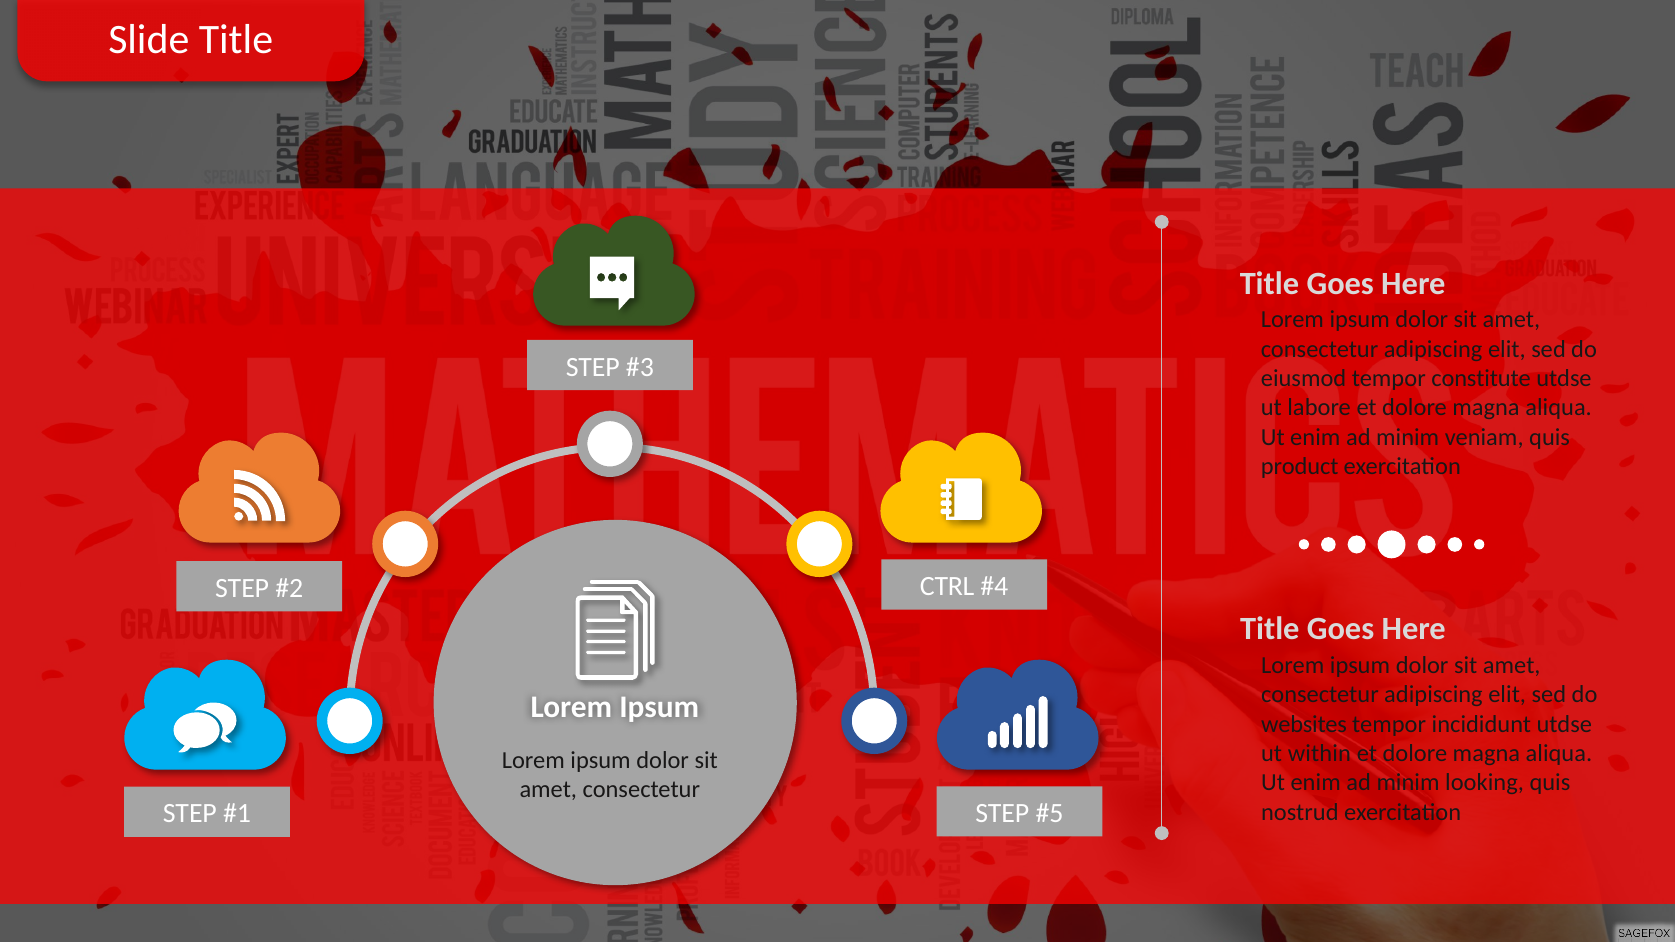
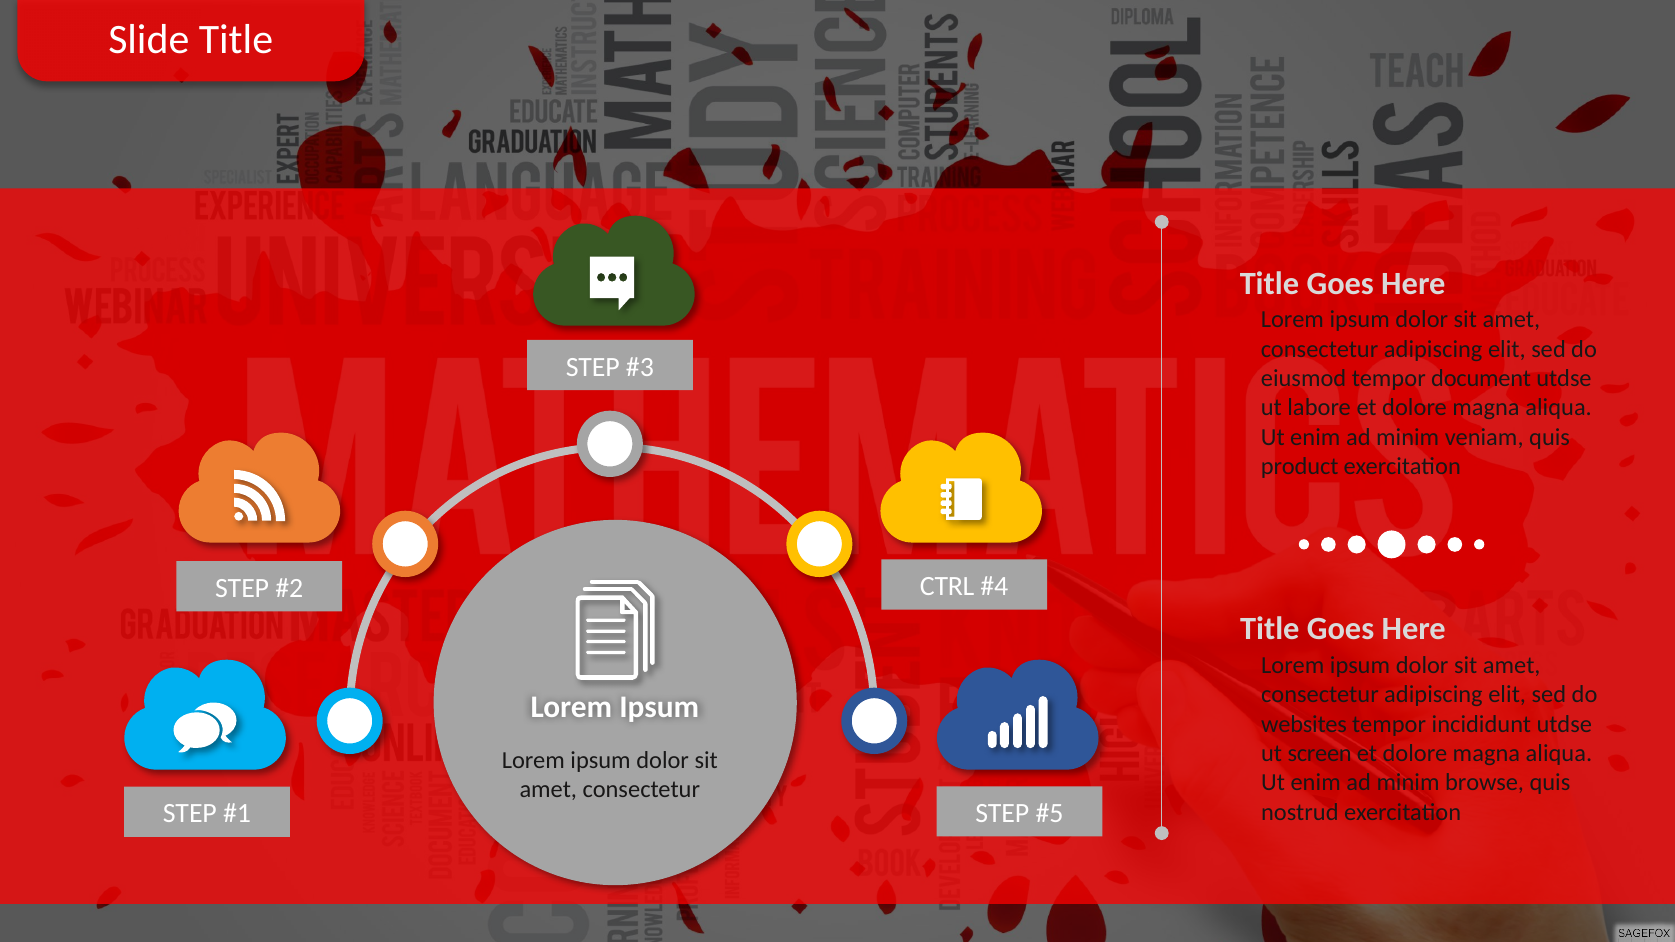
constitute: constitute -> document
within: within -> screen
looking: looking -> browse
